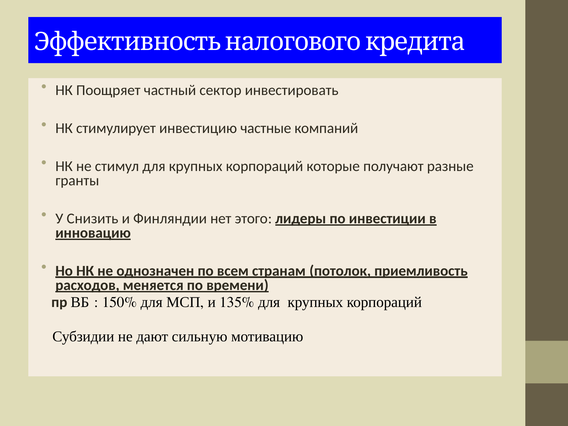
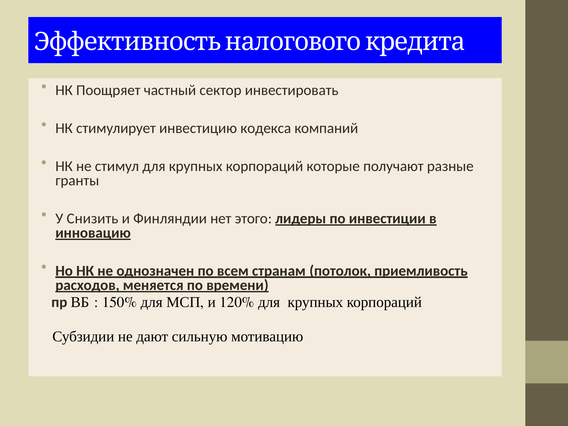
частные: частные -> кодекса
135%: 135% -> 120%
